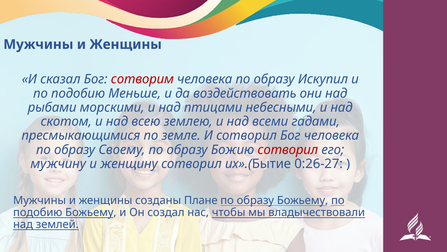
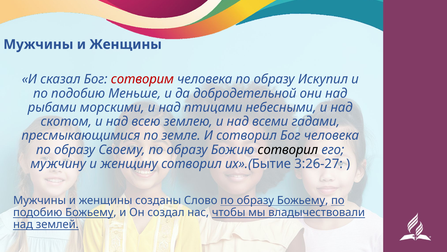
воздействовать: воздействовать -> добродетельной
сотворил at (288, 149) colour: red -> black
0:26-27: 0:26-27 -> 3:26-27
Плане: Плане -> Слово
